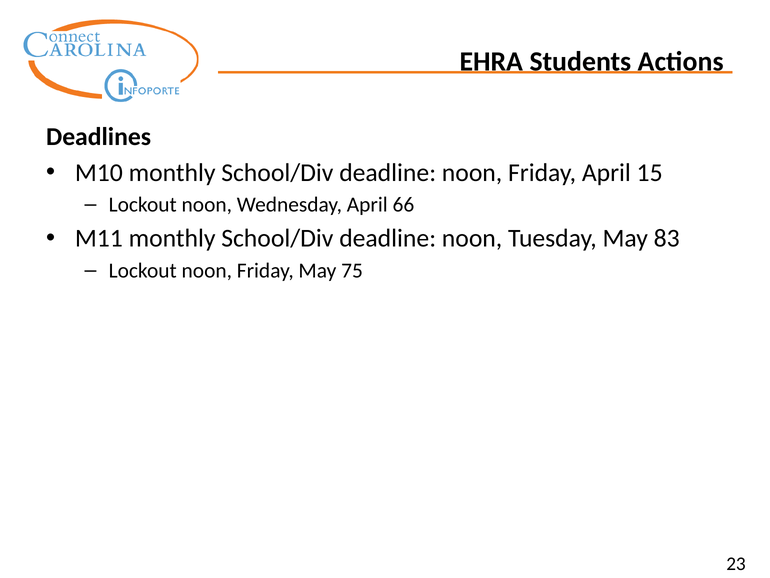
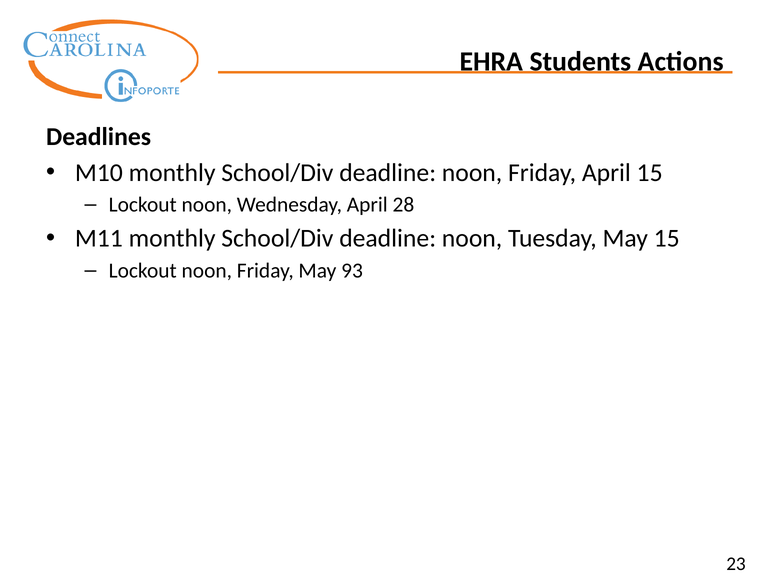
66: 66 -> 28
May 83: 83 -> 15
75: 75 -> 93
